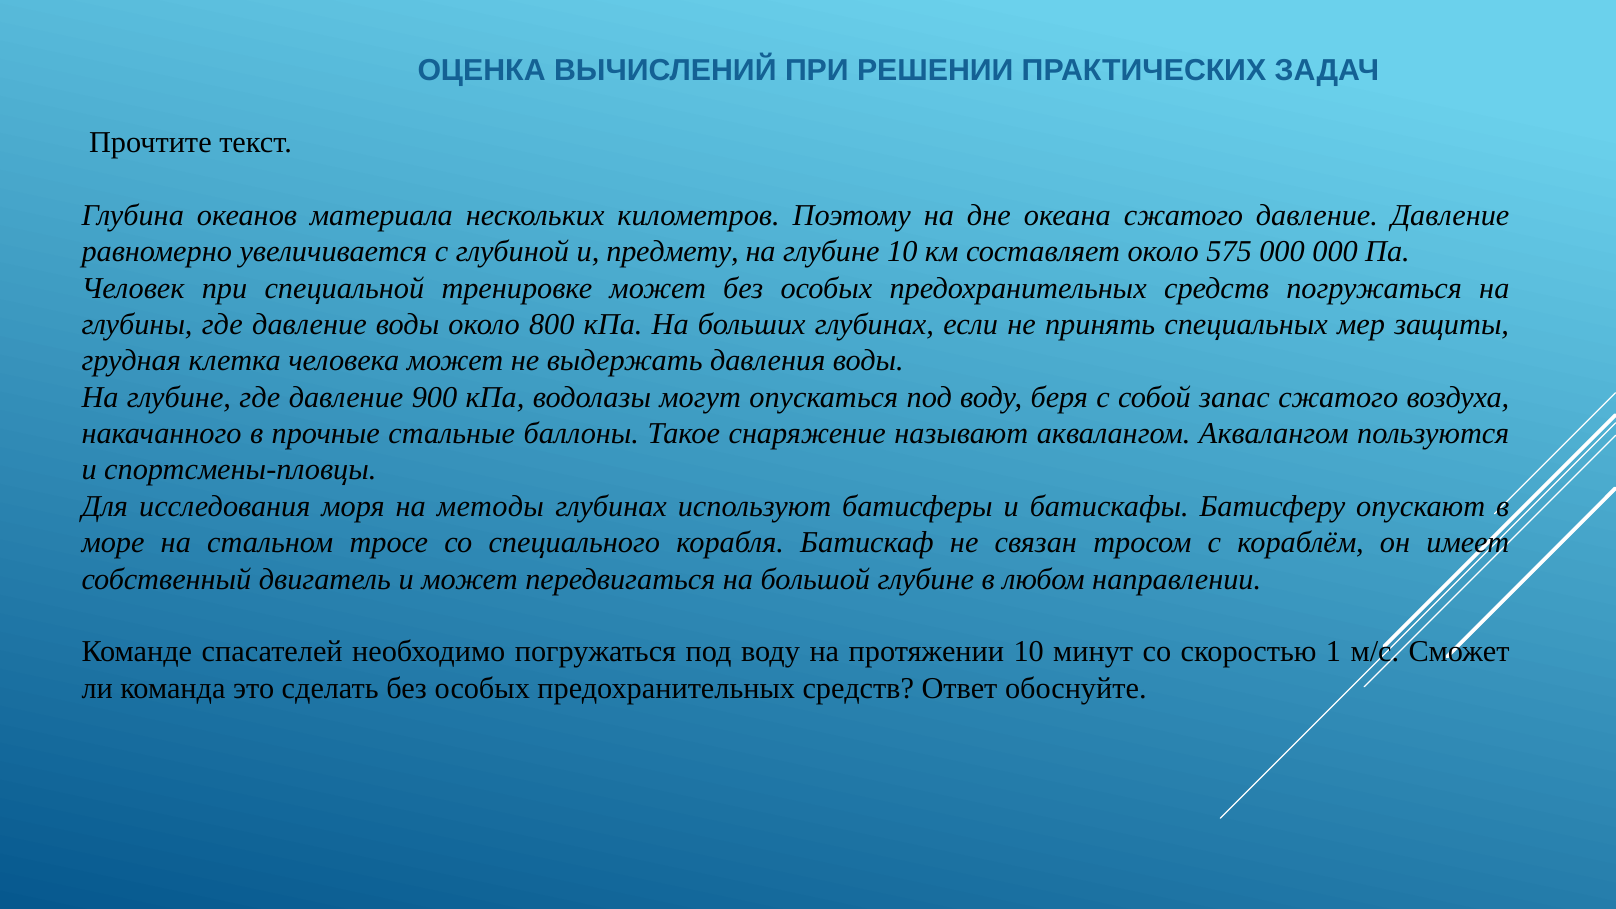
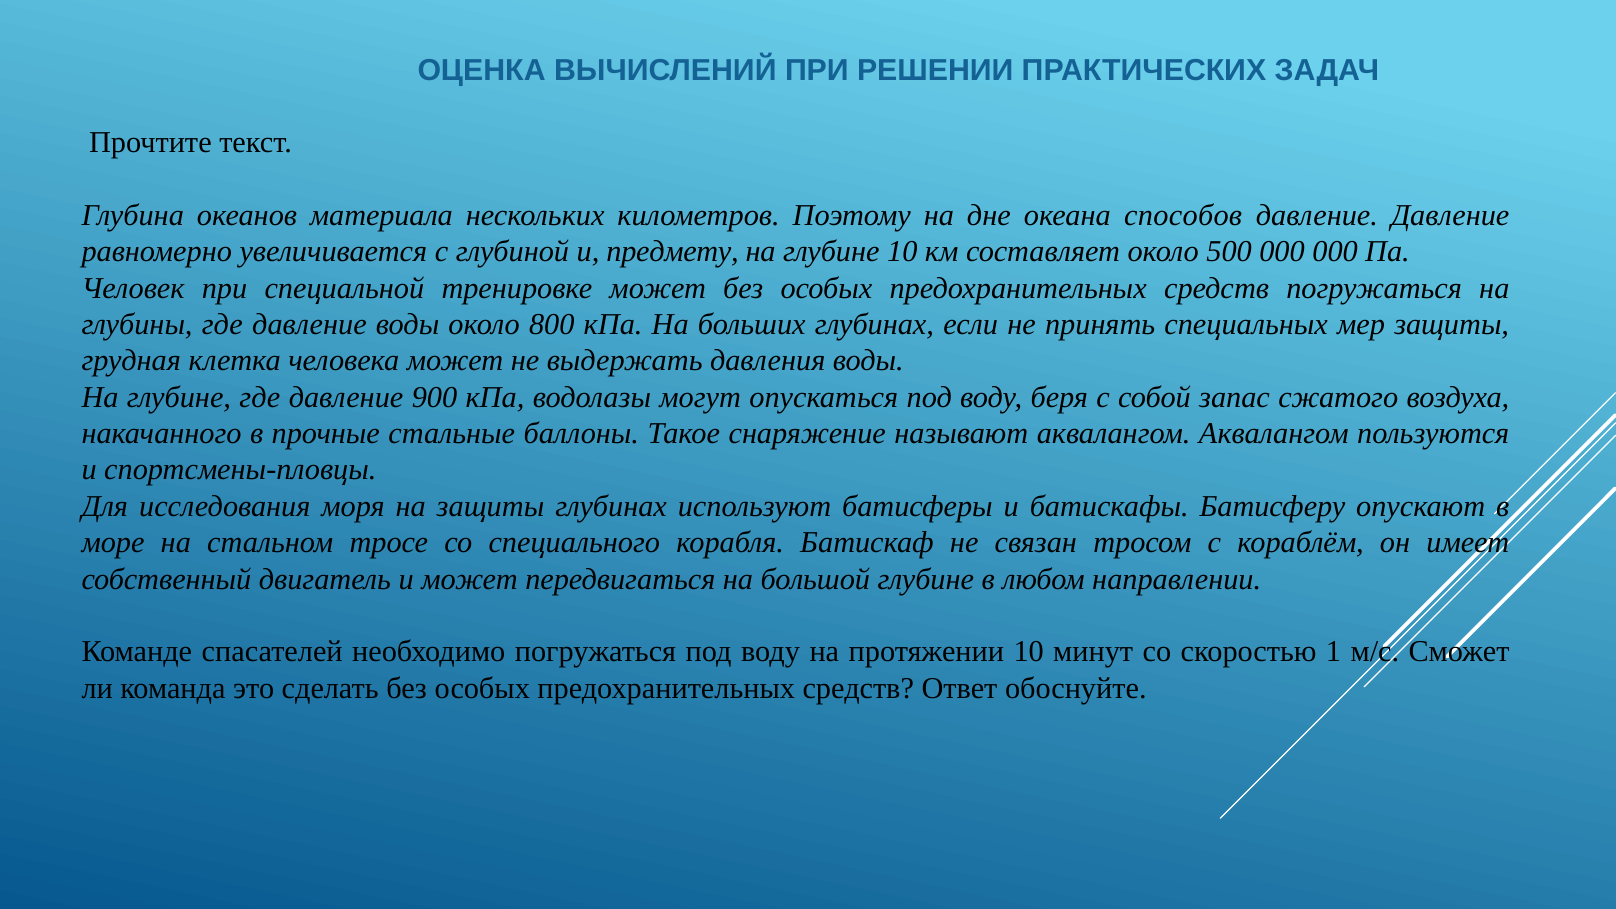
океана сжатого: сжатого -> способов
575: 575 -> 500
на методы: методы -> защиты
